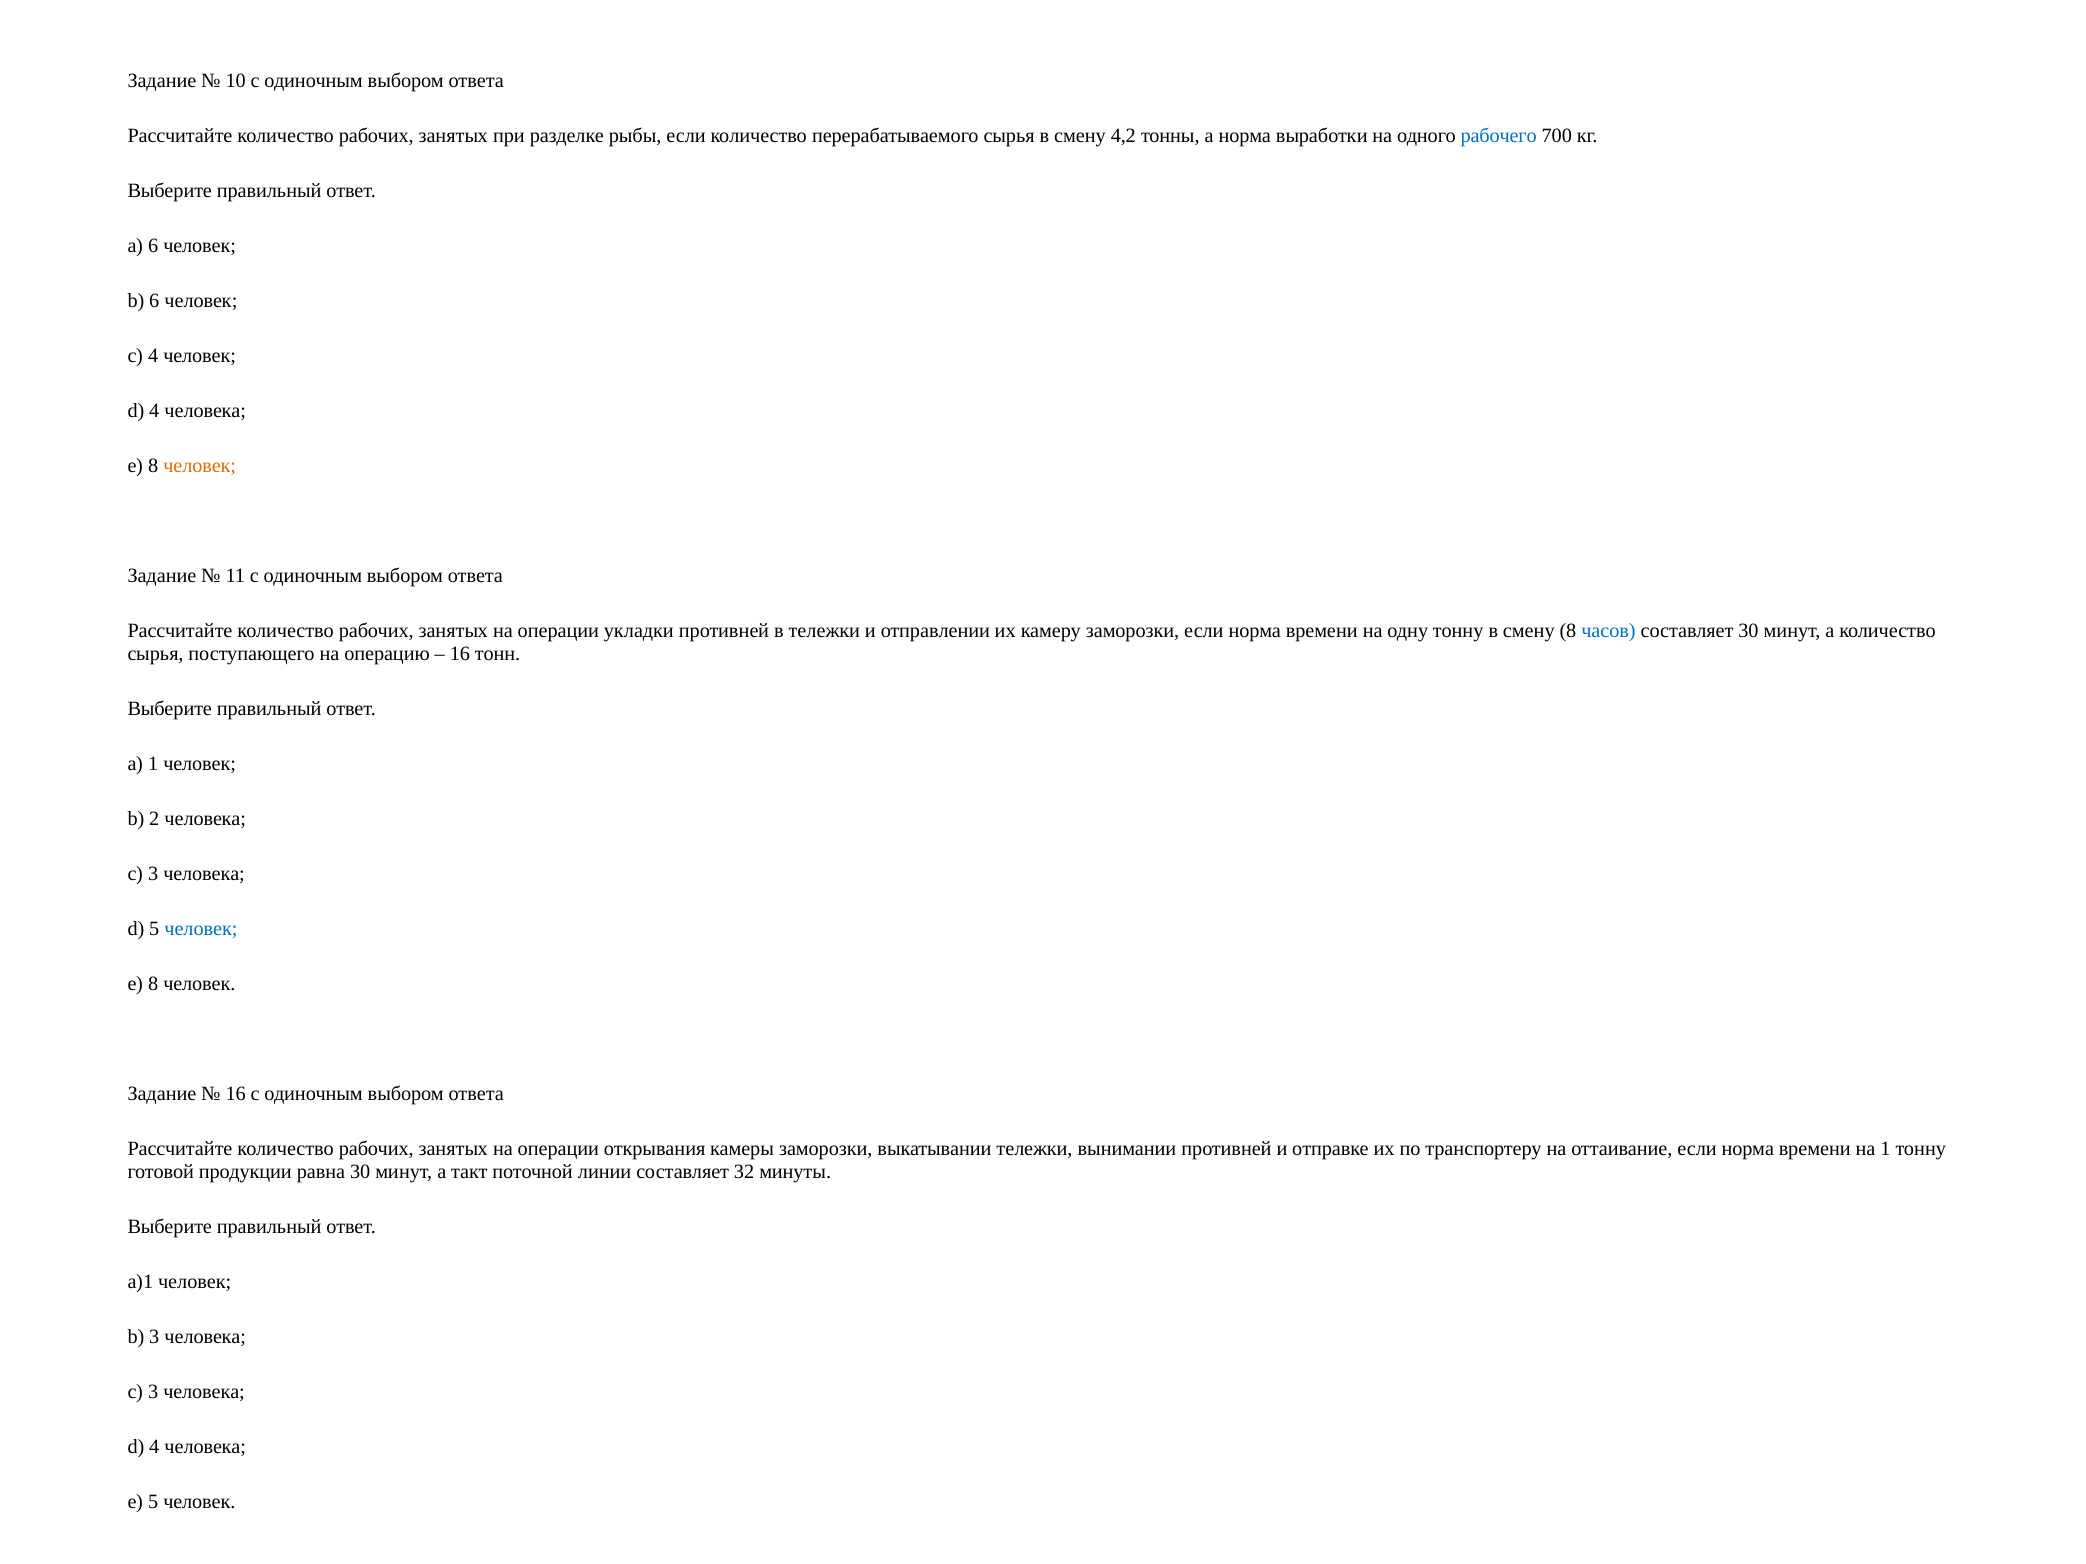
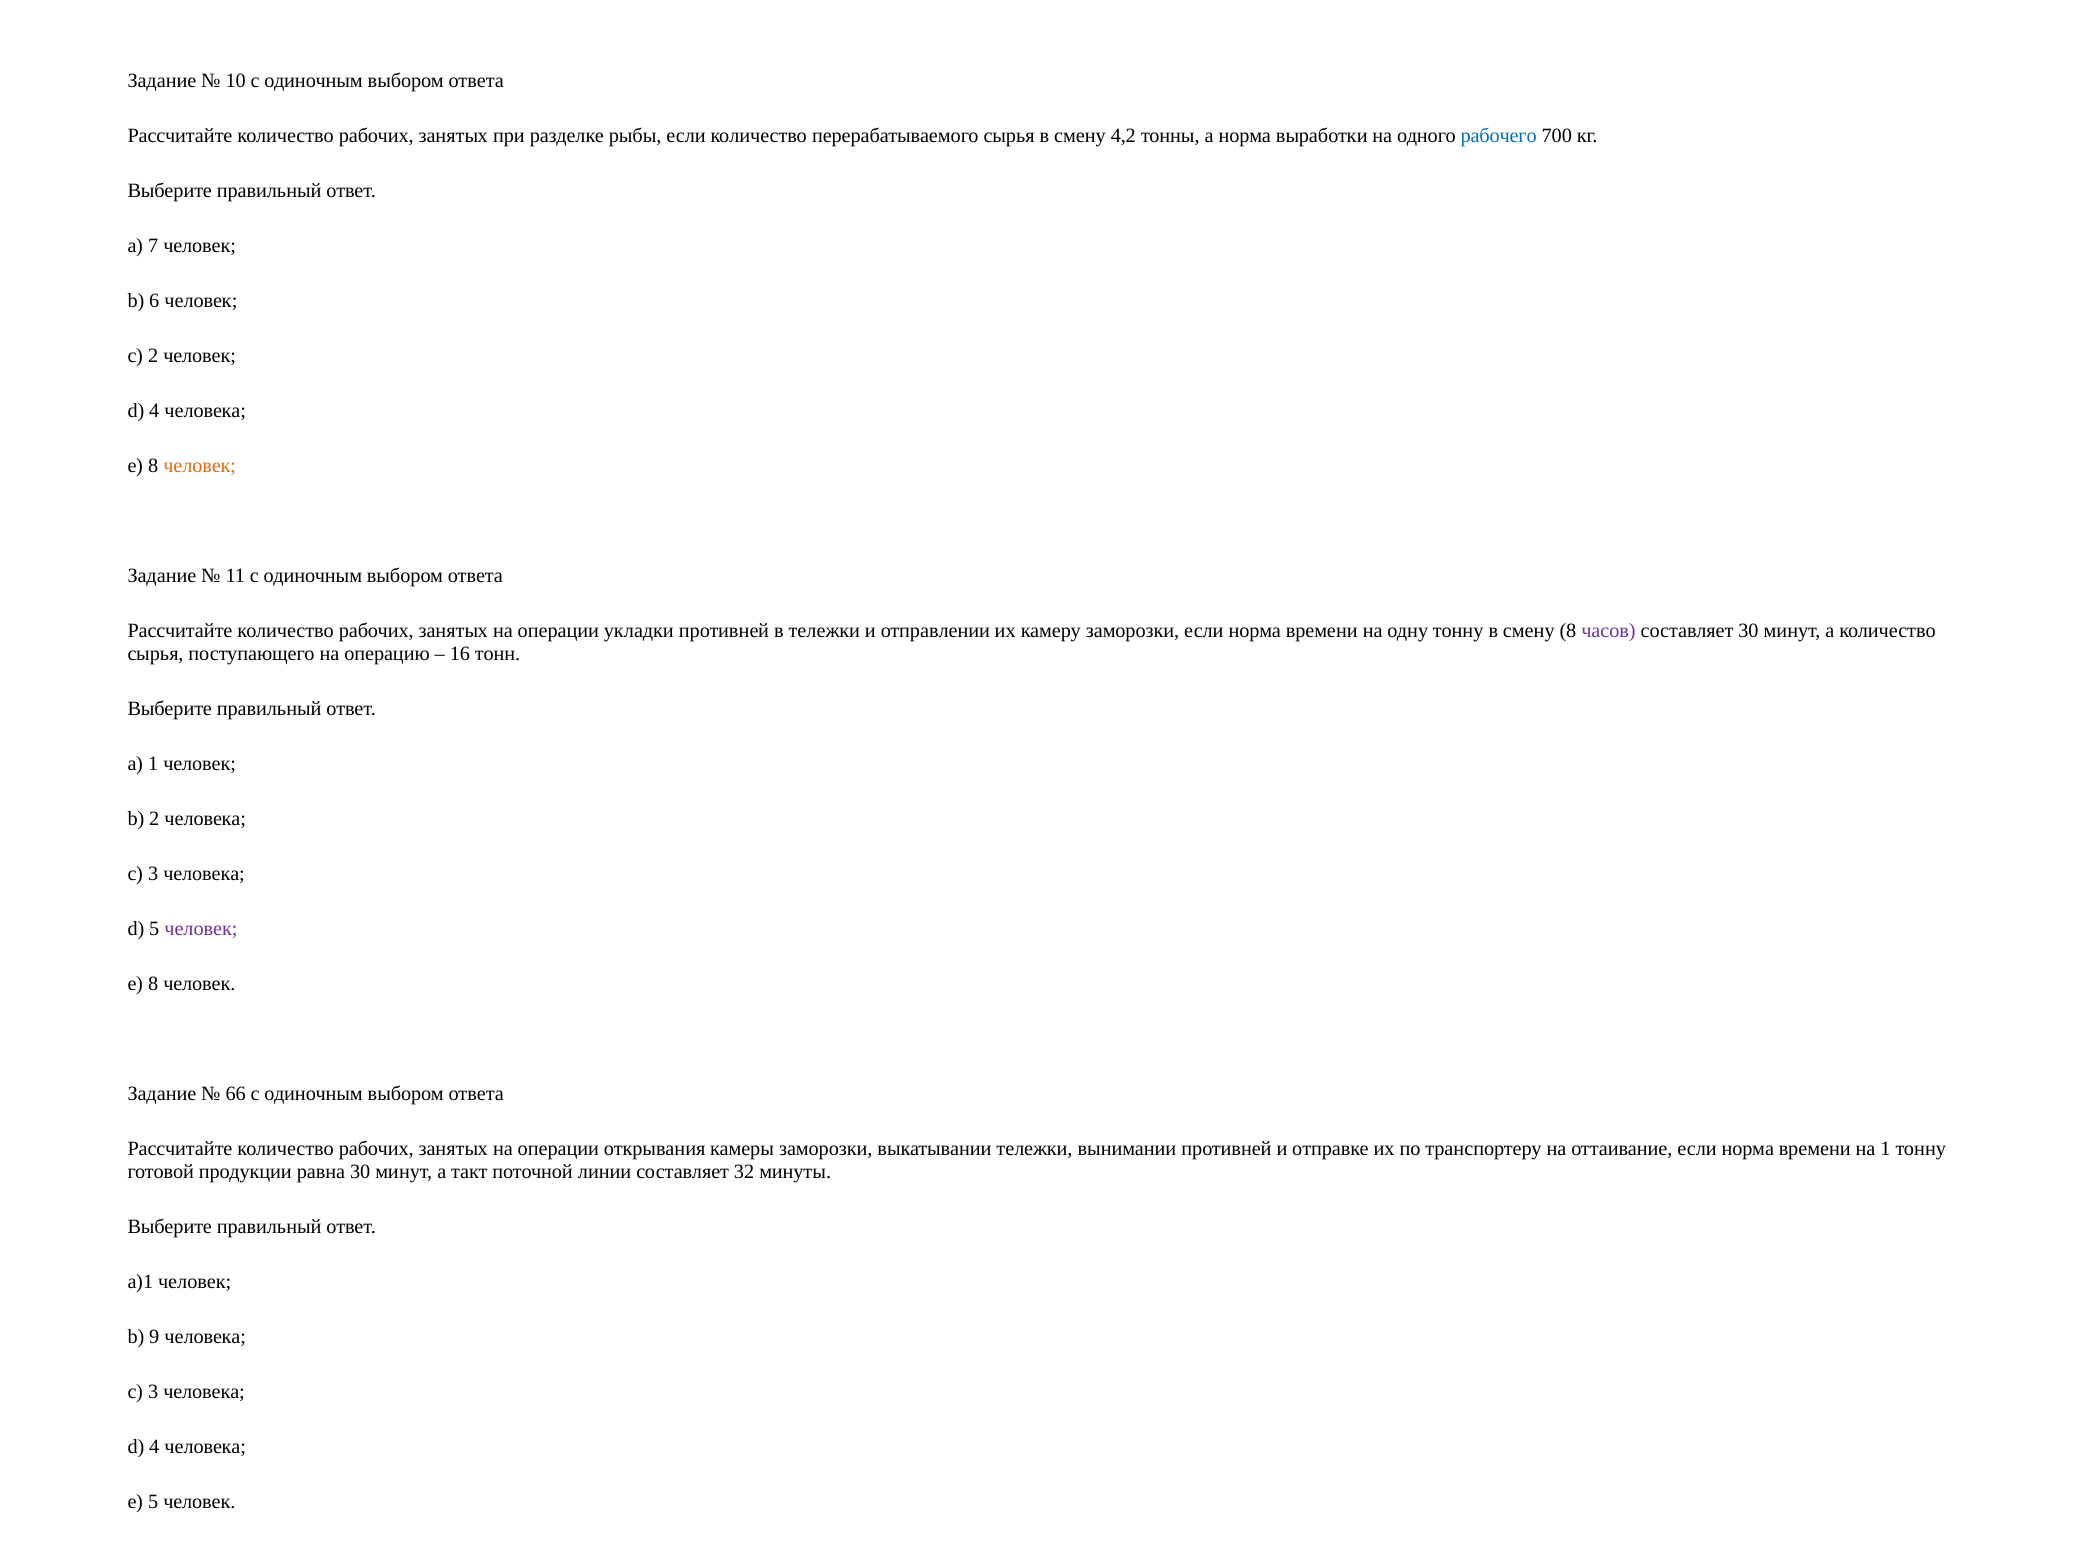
a 6: 6 -> 7
c 4: 4 -> 2
часов colour: blue -> purple
человек at (201, 929) colour: blue -> purple
16 at (236, 1094): 16 -> 66
b 3: 3 -> 9
